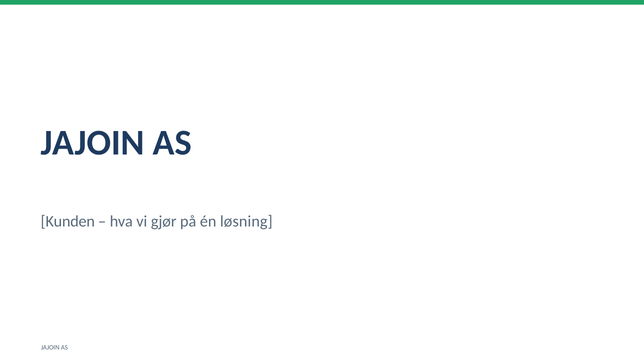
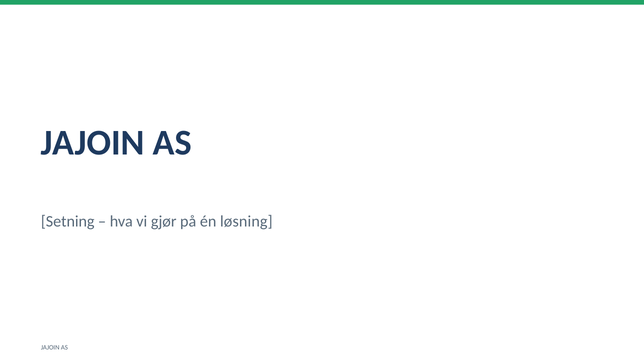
Kunden: Kunden -> Setning
